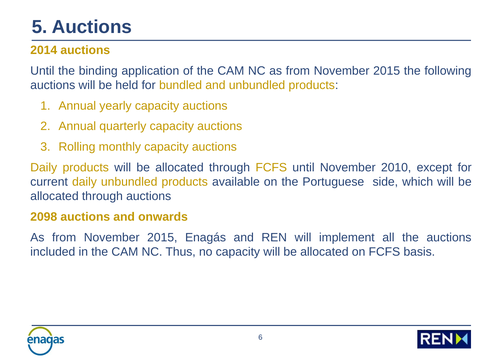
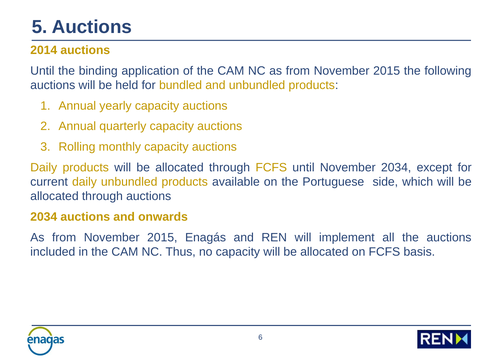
November 2010: 2010 -> 2034
2098 at (44, 217): 2098 -> 2034
